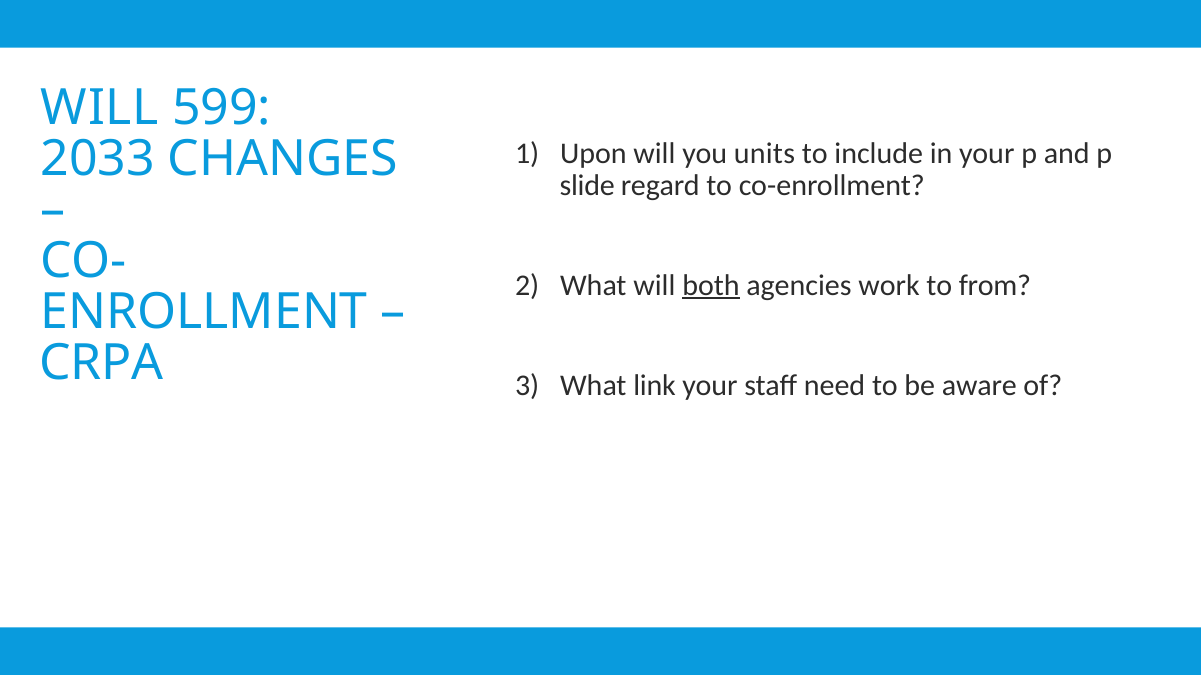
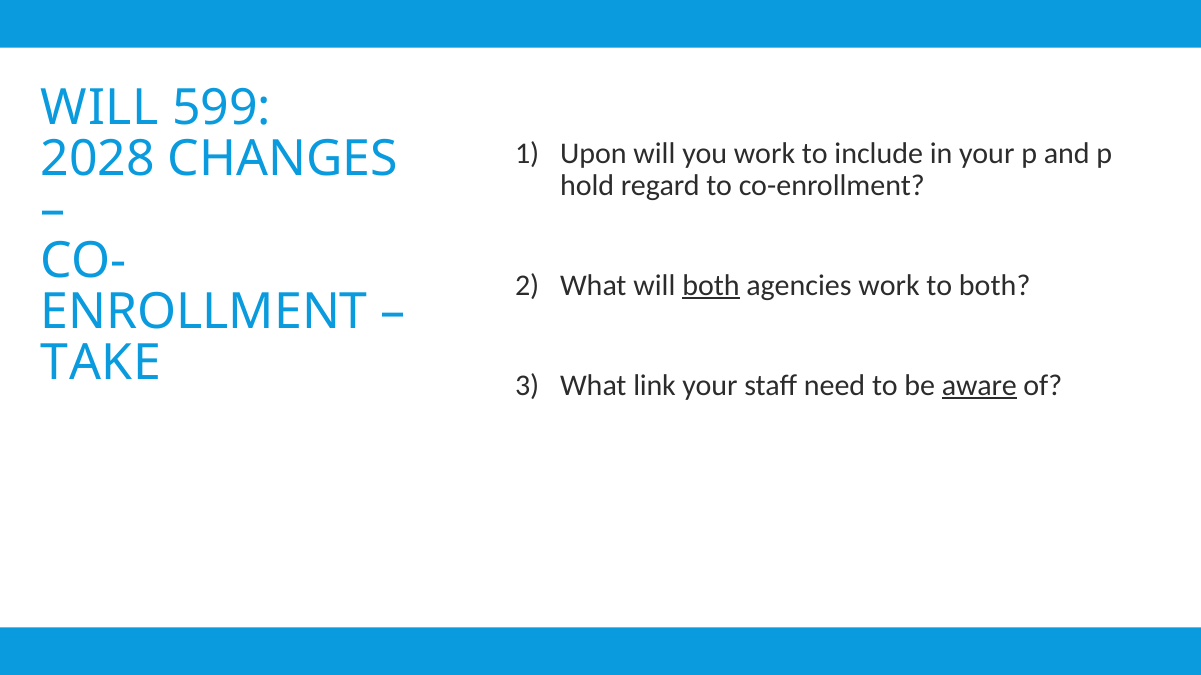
you units: units -> work
2033: 2033 -> 2028
slide: slide -> hold
to from: from -> both
CRPA: CRPA -> TAKE
aware underline: none -> present
